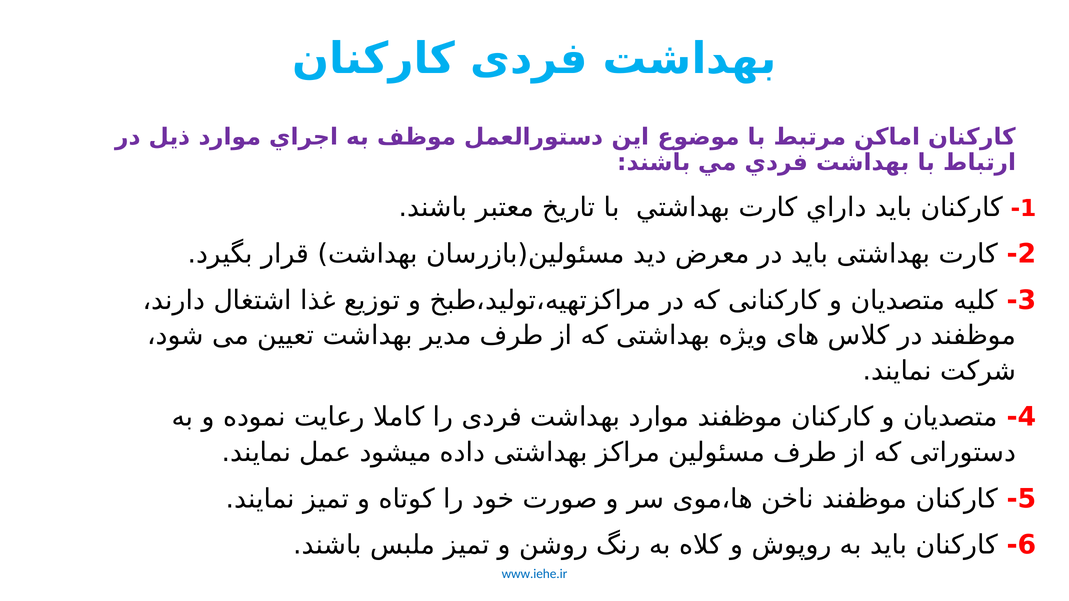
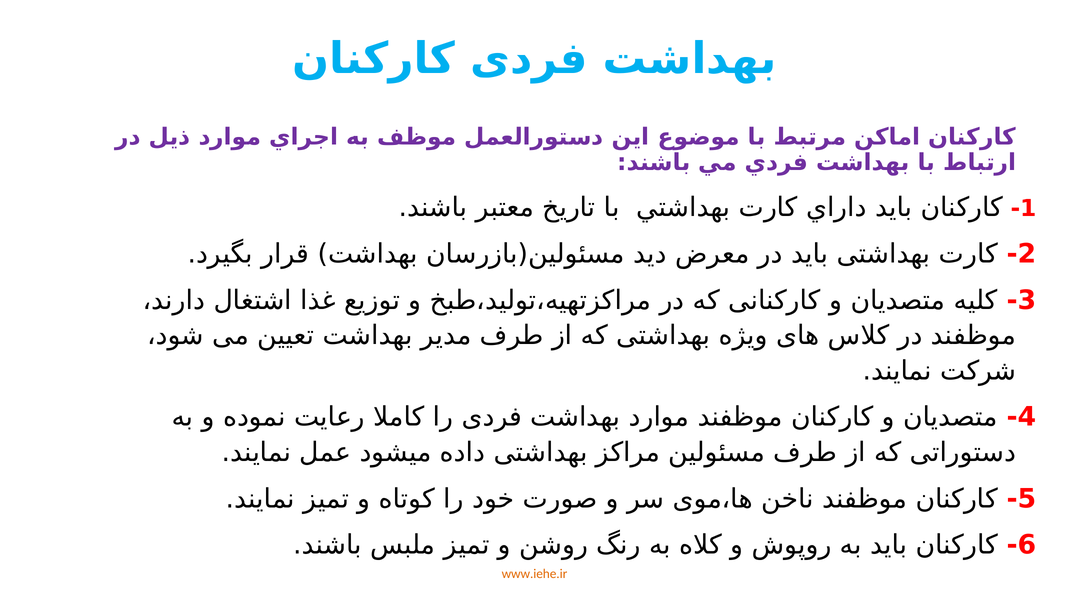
www.iehe.ir colour: blue -> orange
